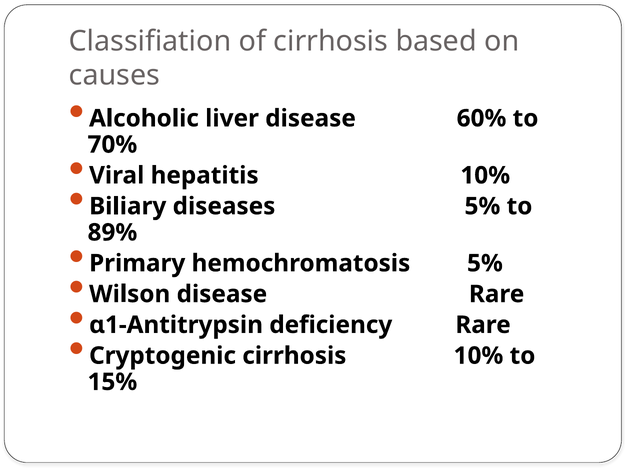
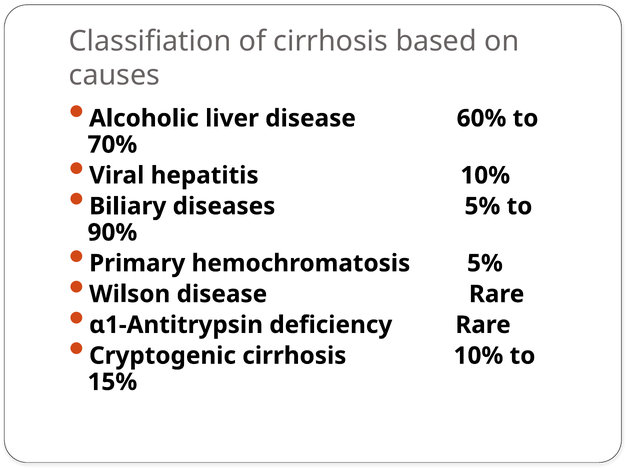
89%: 89% -> 90%
